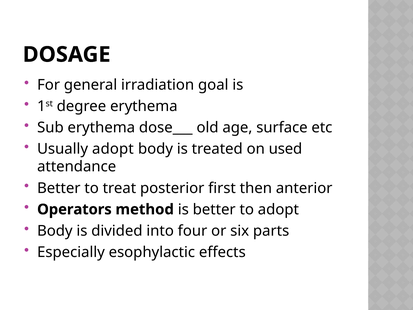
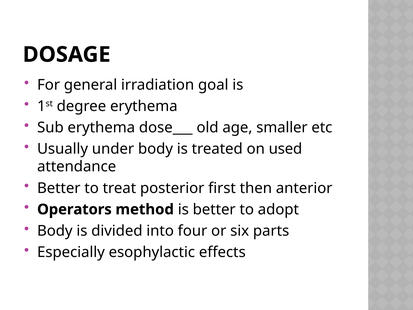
surface: surface -> smaller
Usually adopt: adopt -> under
